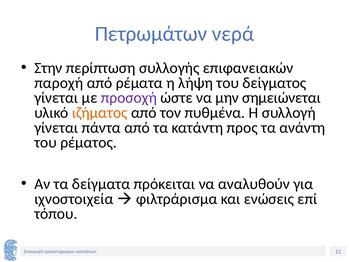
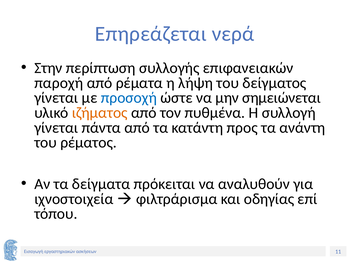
Πετρωμάτων: Πετρωμάτων -> Επηρεάζεται
προσοχή colour: purple -> blue
ενώσεις: ενώσεις -> οδηγίας
